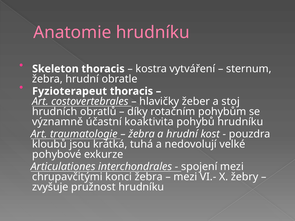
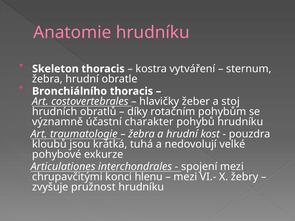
Fyzioterapeut: Fyzioterapeut -> Bronchiálního
koaktivita: koaktivita -> charakter
konci žebra: žebra -> hlenu
